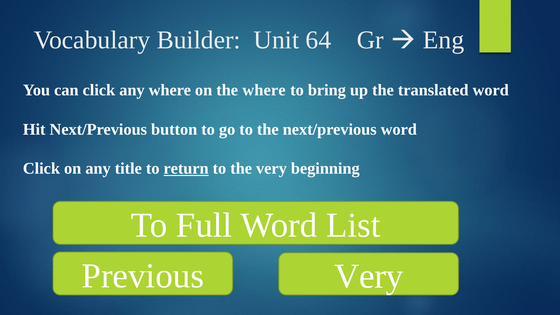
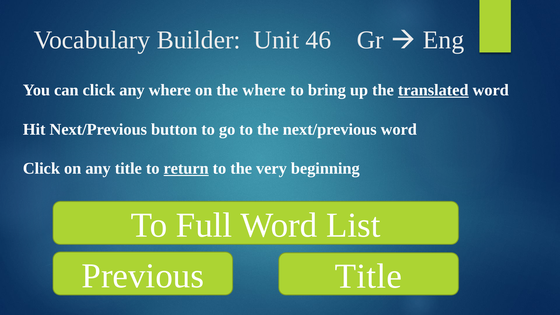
64: 64 -> 46
translated underline: none -> present
Previous Very: Very -> Title
